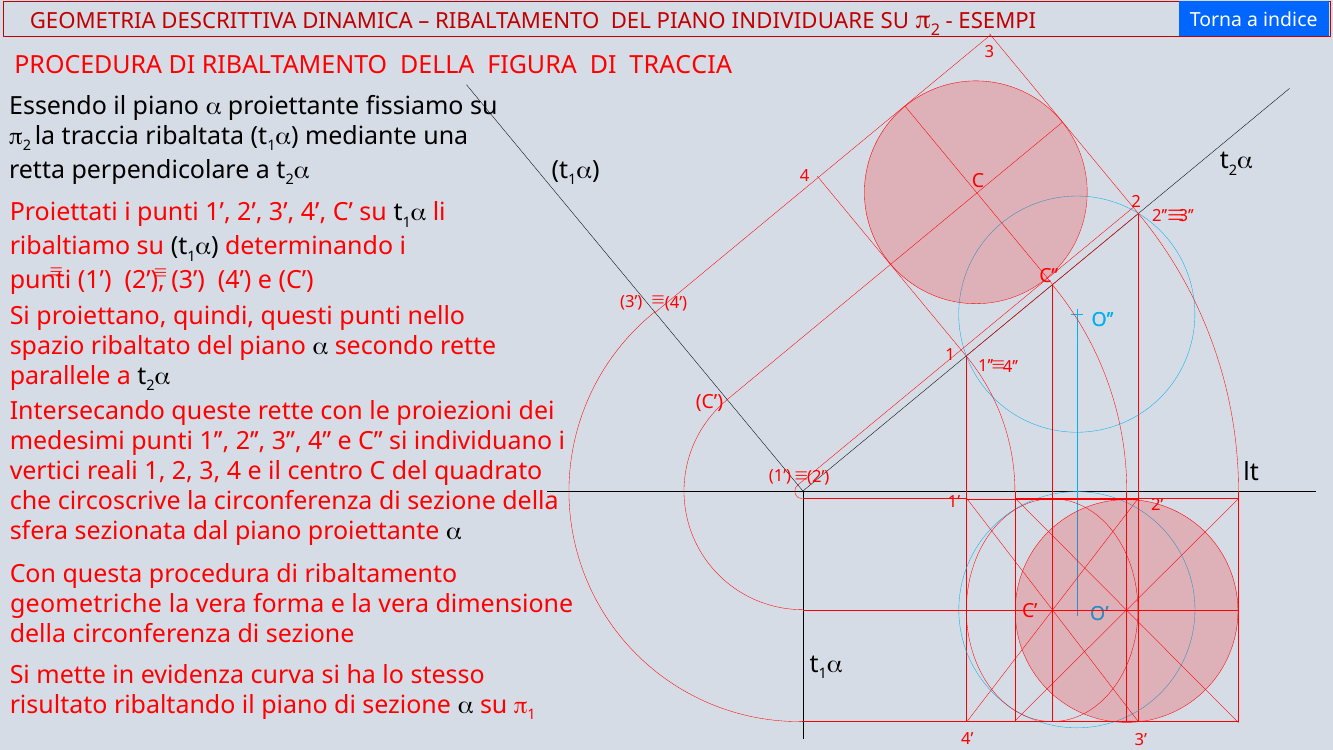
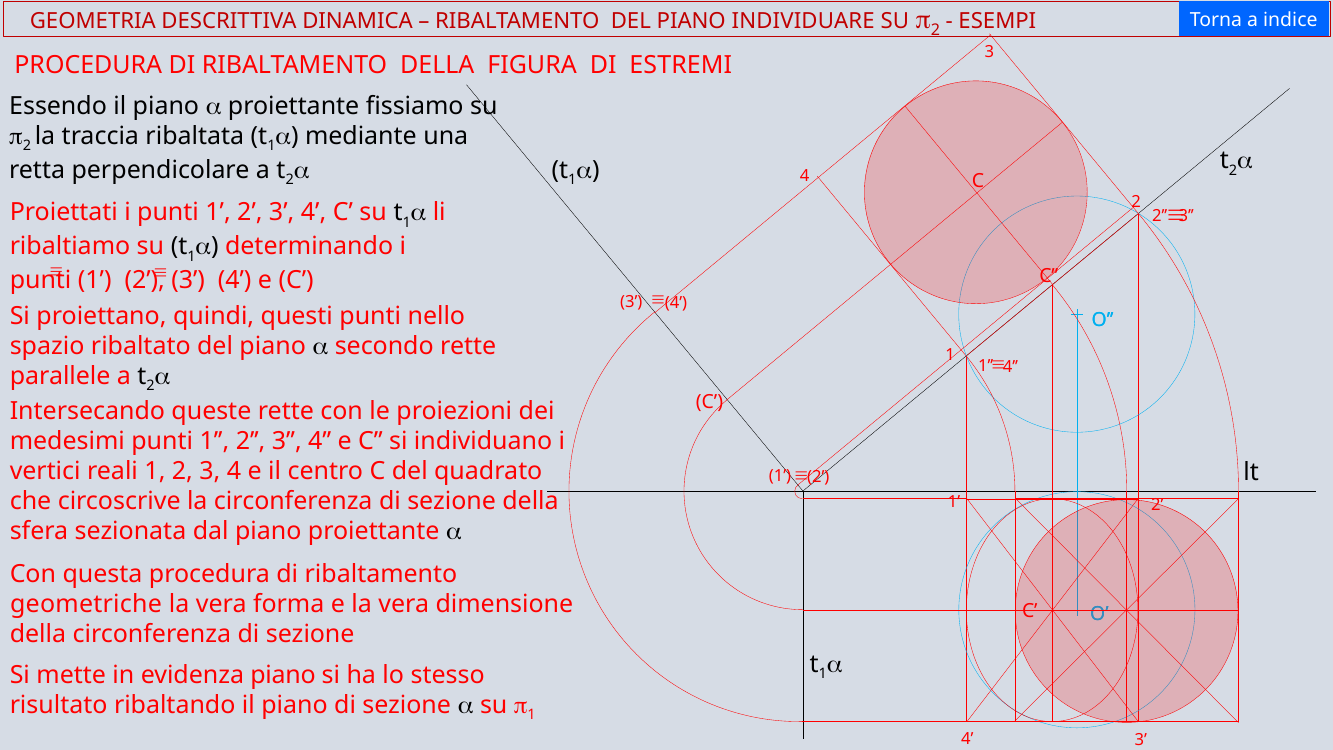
DI TRACCIA: TRACCIA -> ESTREMI
evidenza curva: curva -> piano
